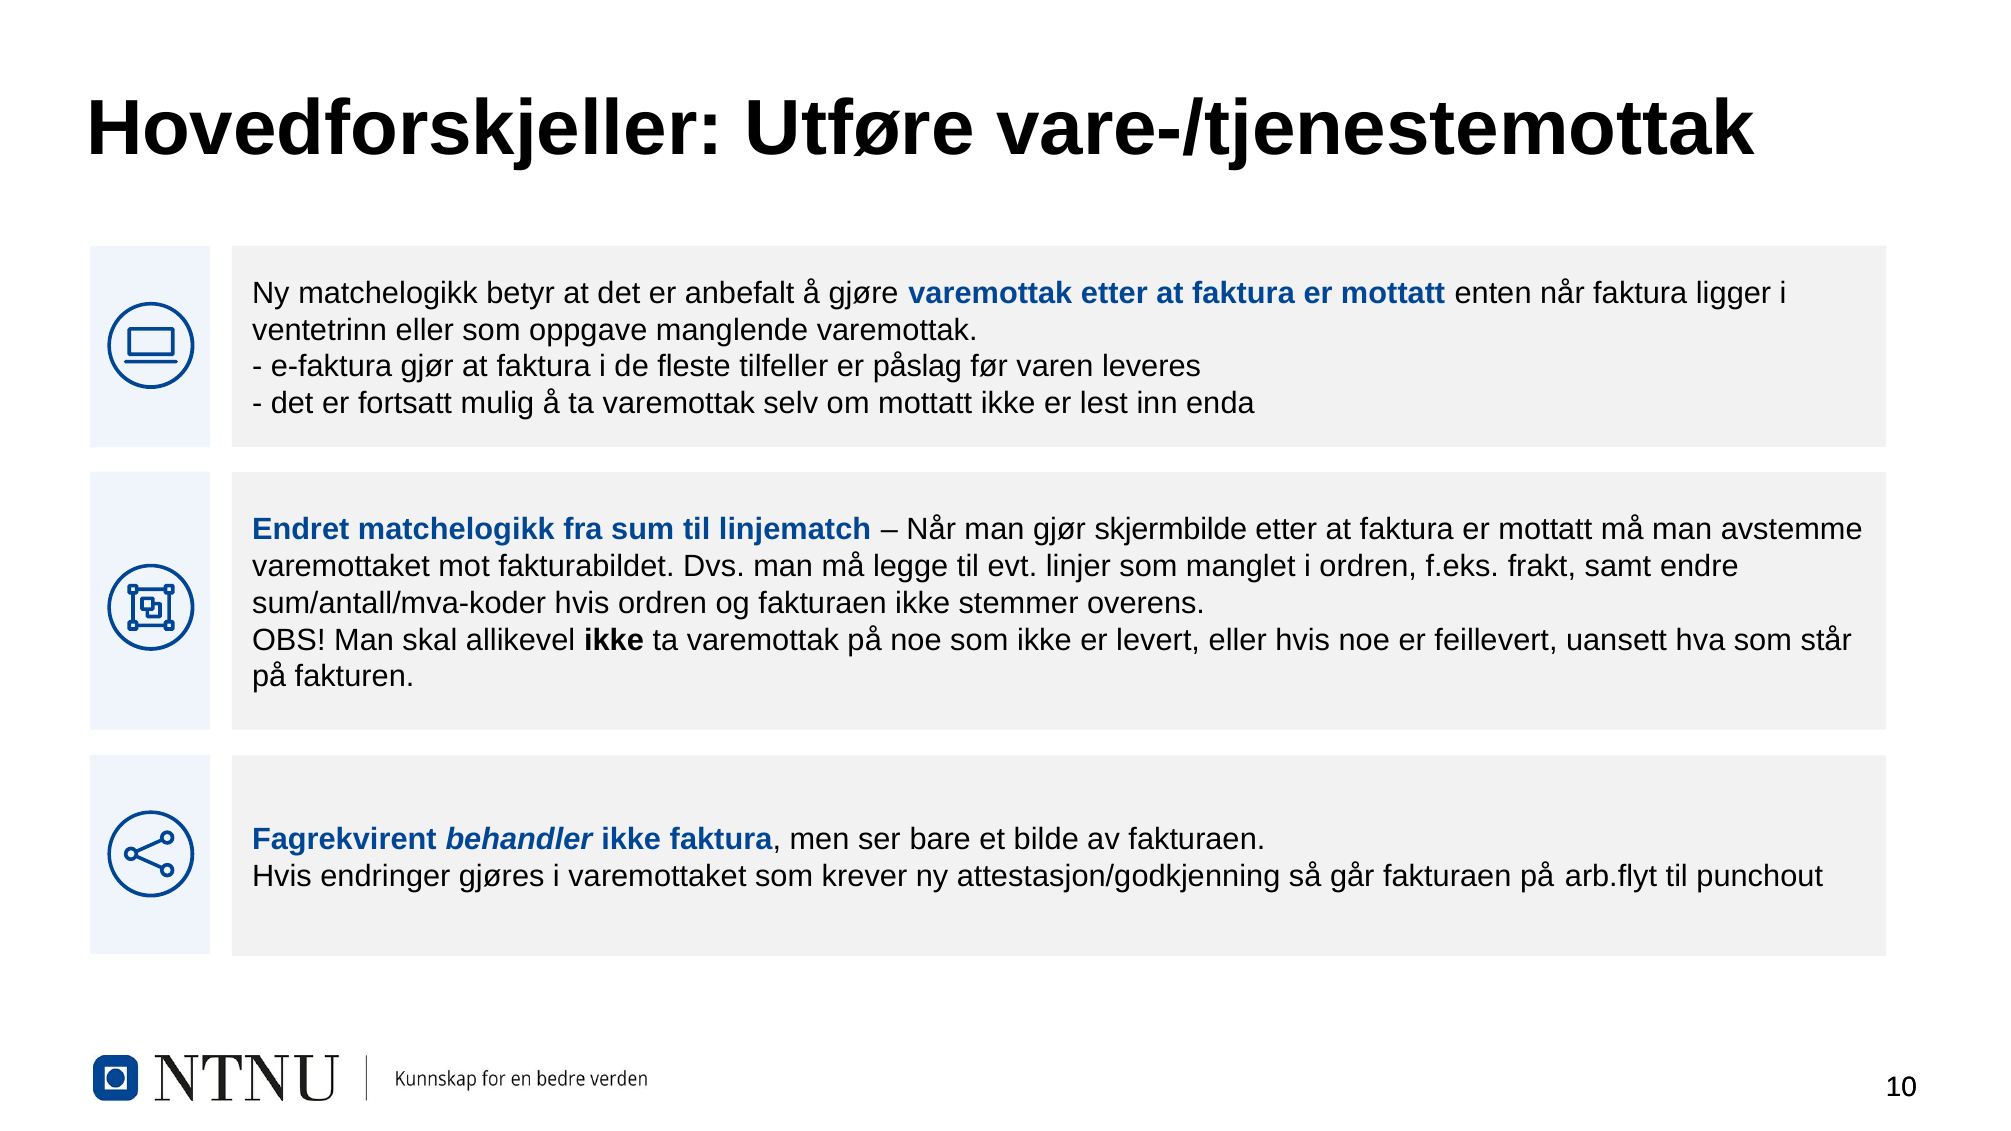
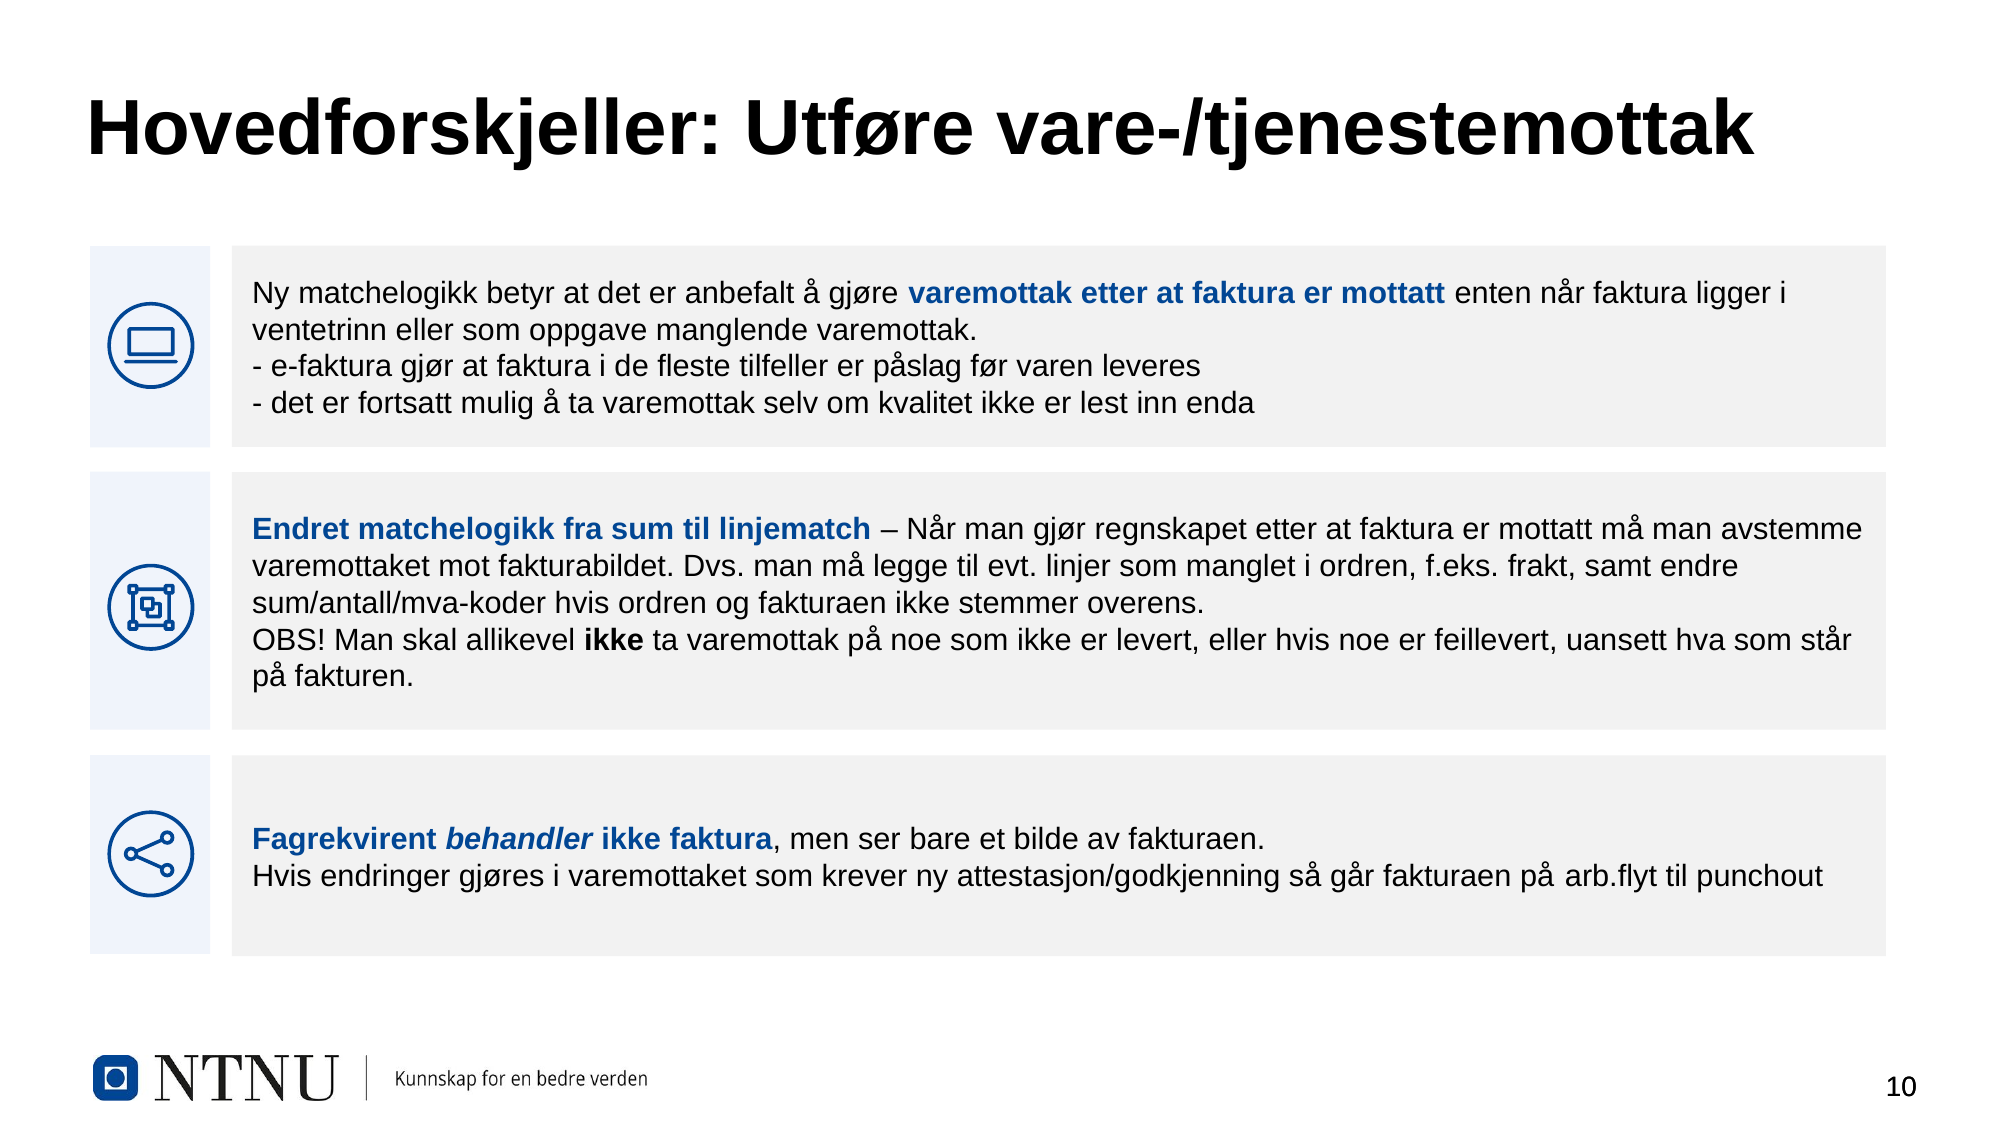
om mottatt: mottatt -> kvalitet
skjermbilde: skjermbilde -> regnskapet
